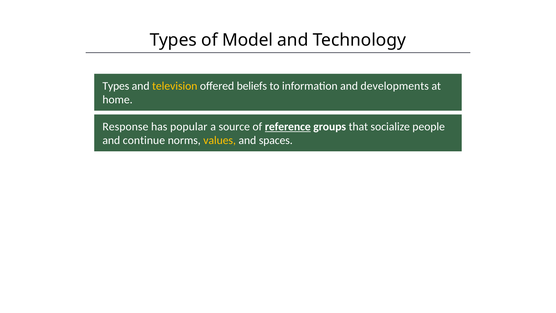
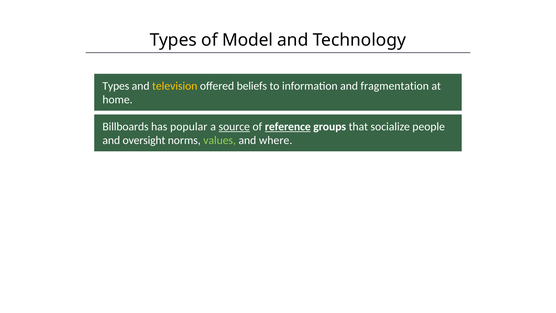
developments: developments -> fragmentation
Response: Response -> Billboards
source underline: none -> present
continue: continue -> oversight
values colour: yellow -> light green
spaces: spaces -> where
